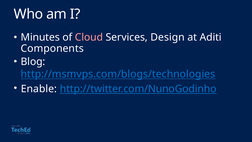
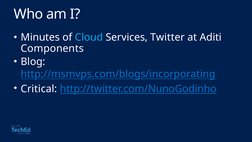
Cloud colour: pink -> light blue
Design: Design -> Twitter
http://msmvps.com/blogs/technologies: http://msmvps.com/blogs/technologies -> http://msmvps.com/blogs/incorporating
Enable: Enable -> Critical
